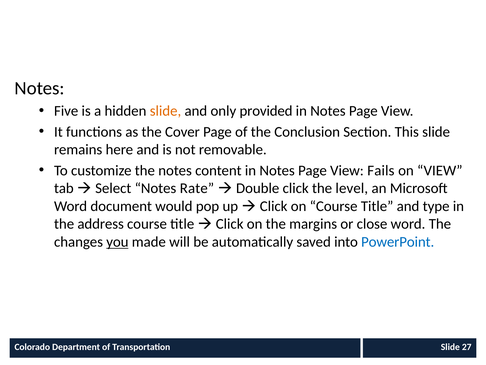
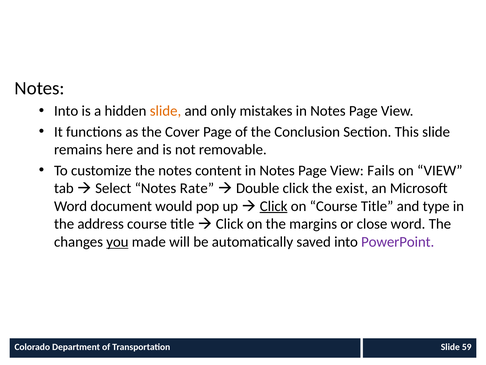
Five at (66, 111): Five -> Into
provided: provided -> mistakes
level: level -> exist
Click at (274, 206) underline: none -> present
PowerPoint colour: blue -> purple
27: 27 -> 59
